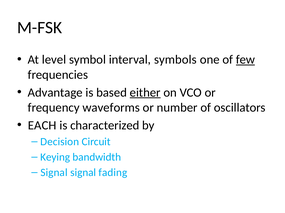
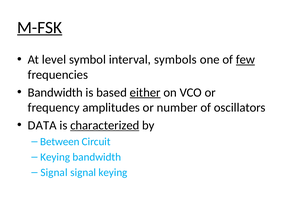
M-FSK underline: none -> present
Advantage at (55, 93): Advantage -> Bandwidth
waveforms: waveforms -> amplitudes
EACH: EACH -> DATA
characterized underline: none -> present
Decision: Decision -> Between
signal fading: fading -> keying
